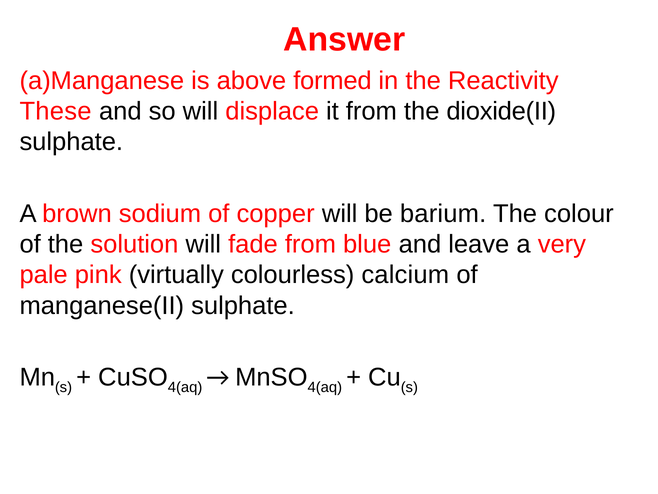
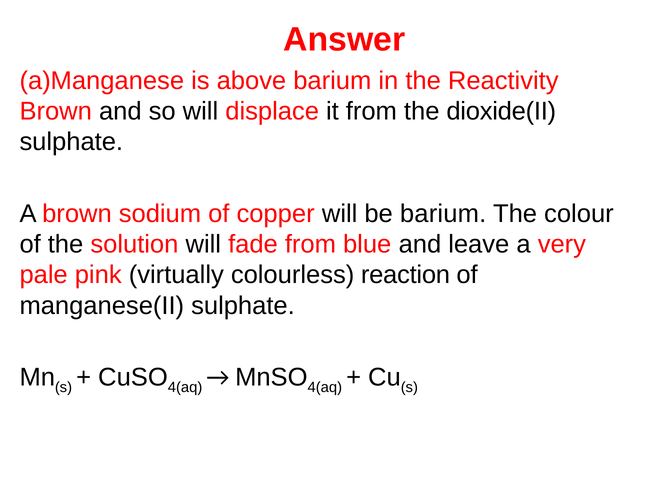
above formed: formed -> barium
These at (56, 111): These -> Brown
calcium: calcium -> reaction
